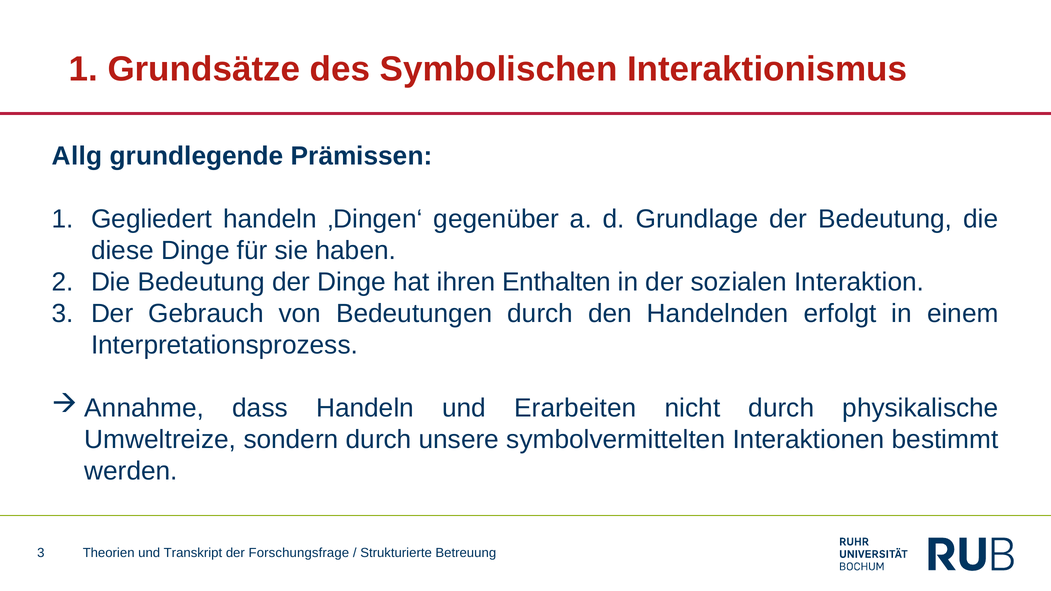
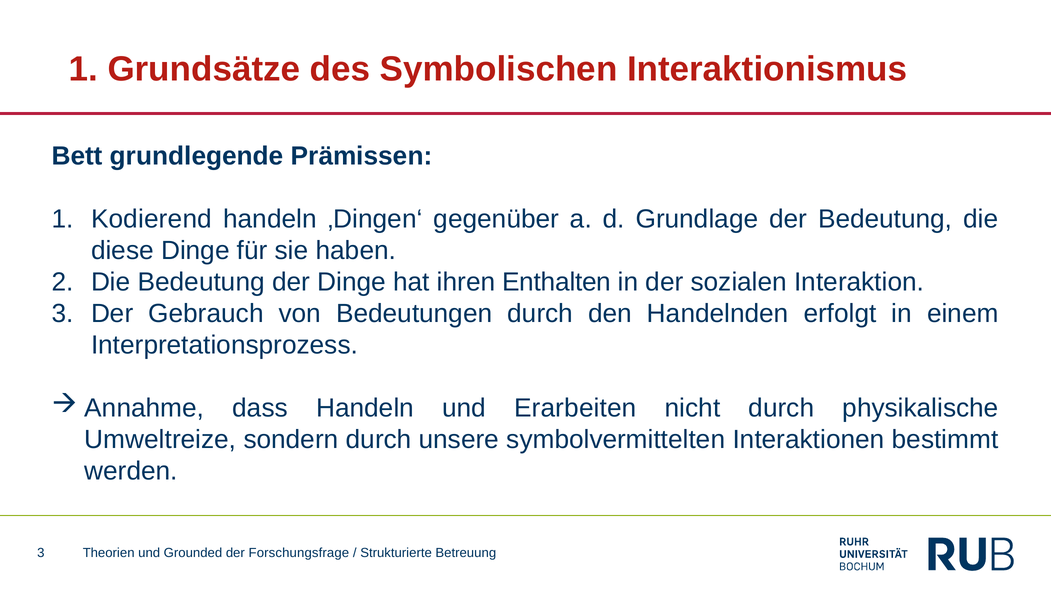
Allg: Allg -> Bett
Gegliedert: Gegliedert -> Kodierend
Transkript: Transkript -> Grounded
